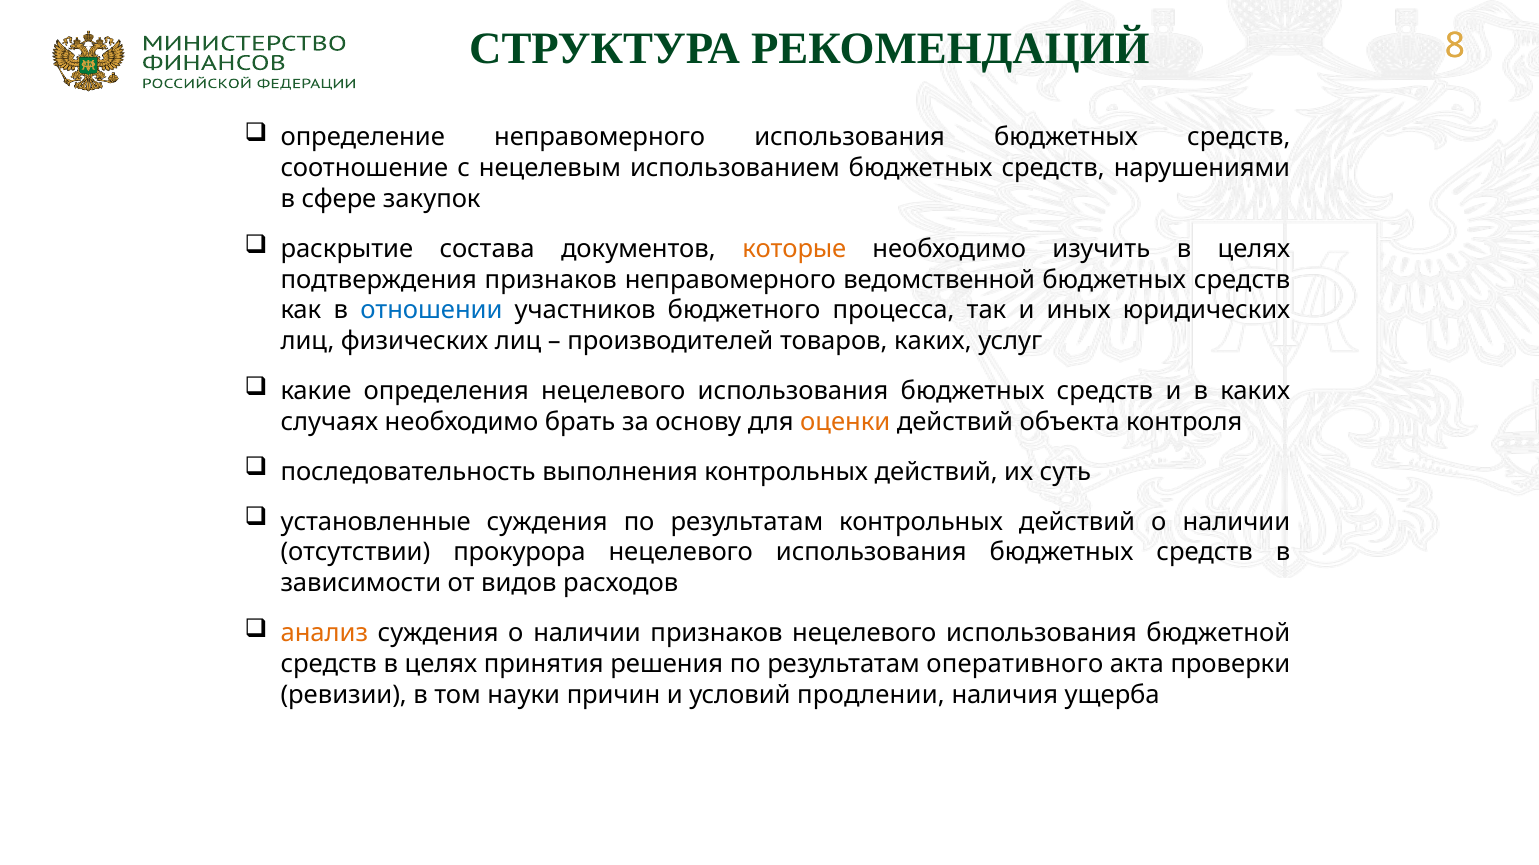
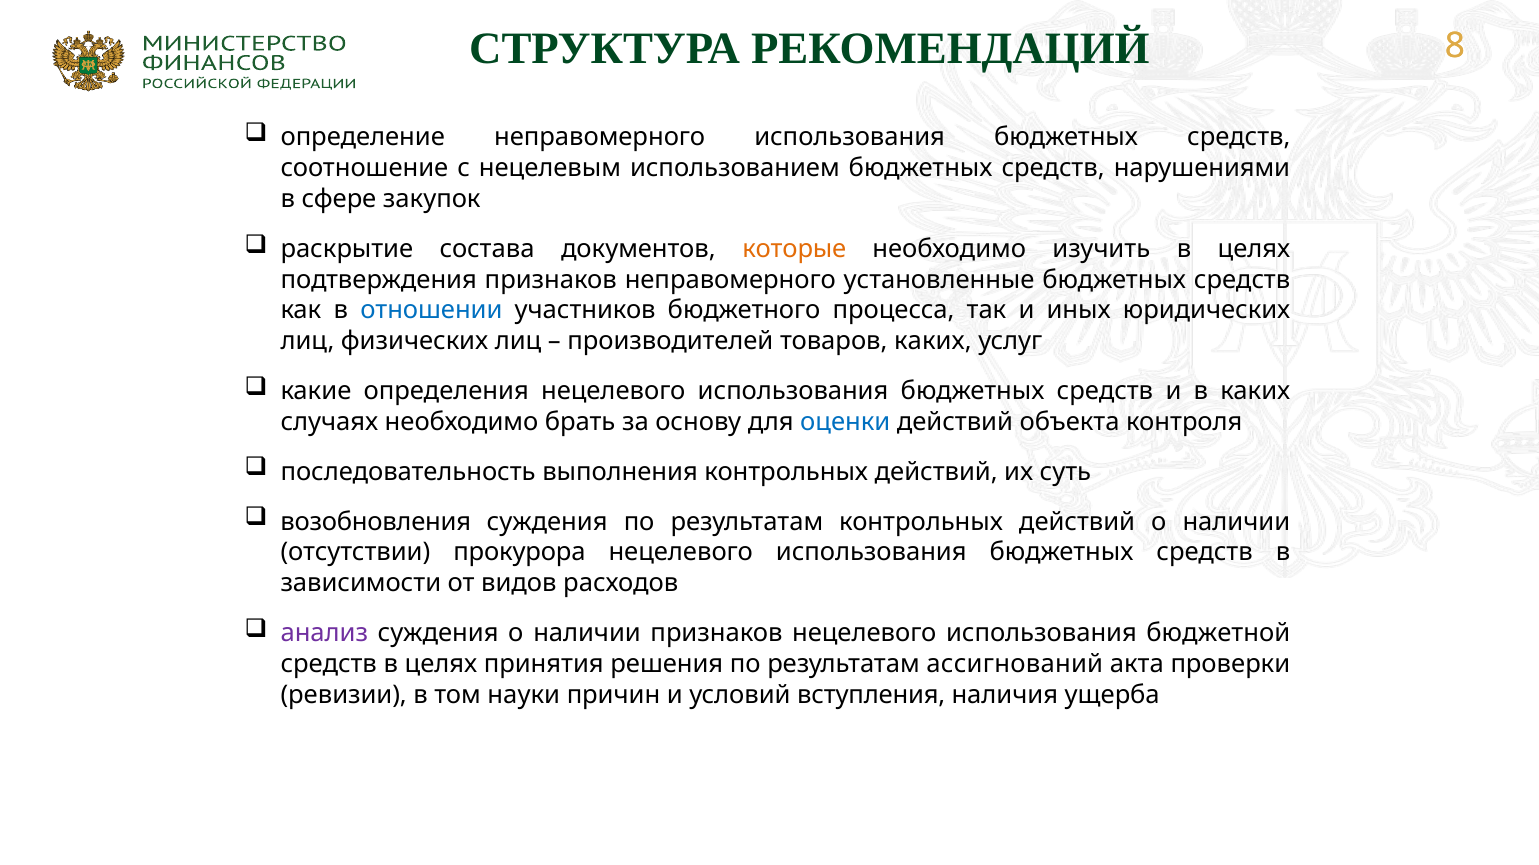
ведомственной: ведомственной -> установленные
оценки colour: orange -> blue
установленные: установленные -> возобновления
анализ colour: orange -> purple
оперативного: оперативного -> ассигнований
продлении: продлении -> вступления
